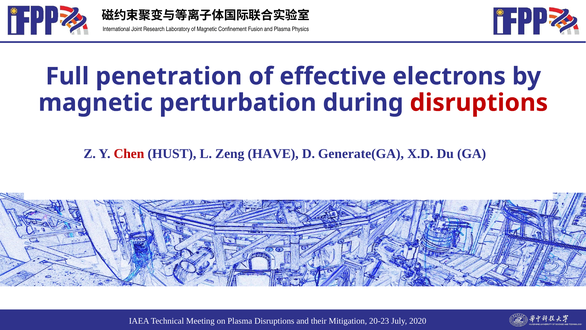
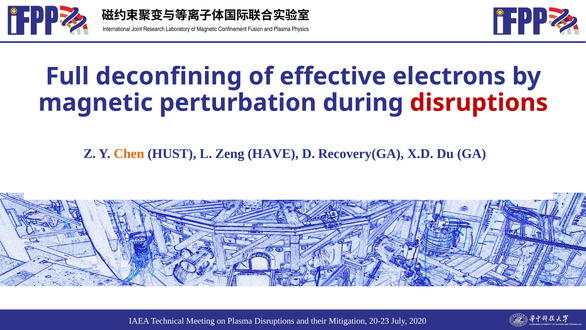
penetration: penetration -> deconfining
Chen colour: red -> orange
Generate(GA: Generate(GA -> Recovery(GA
